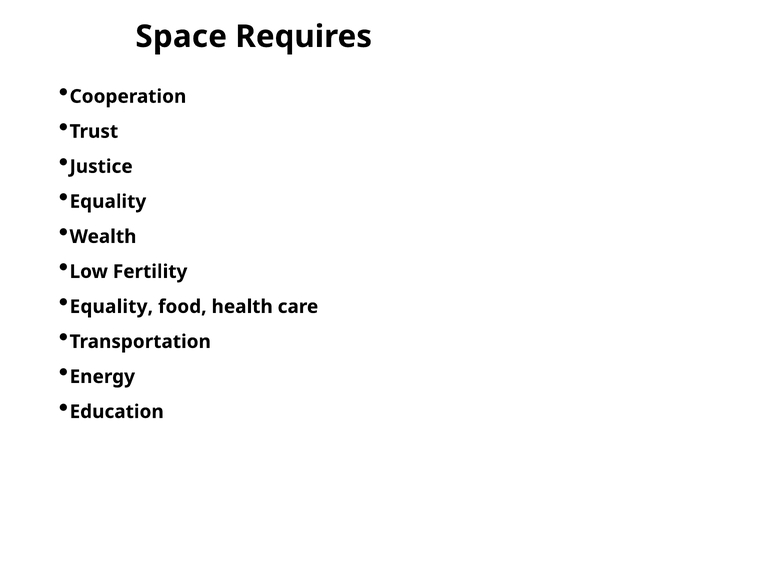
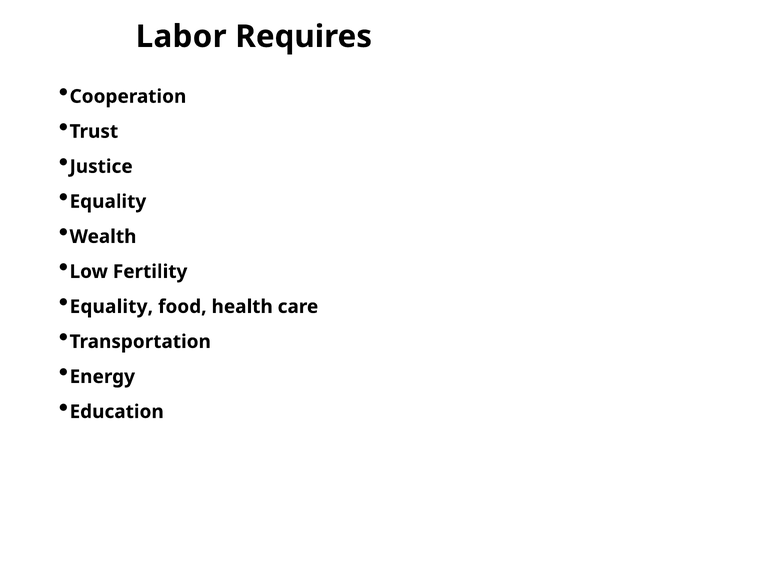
Space: Space -> Labor
